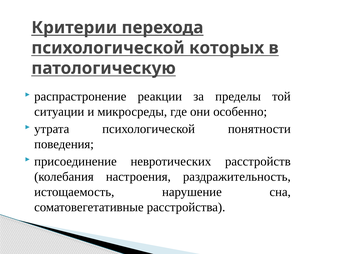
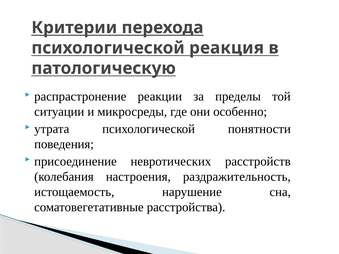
которых: которых -> реакция
